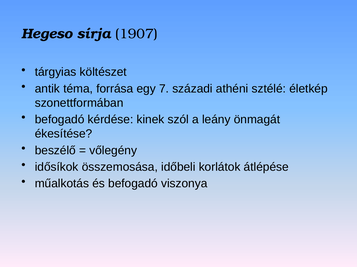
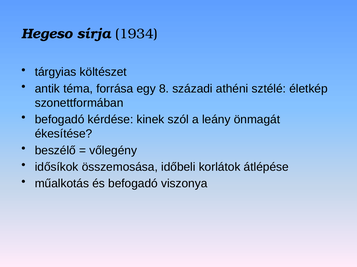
1907: 1907 -> 1934
7: 7 -> 8
